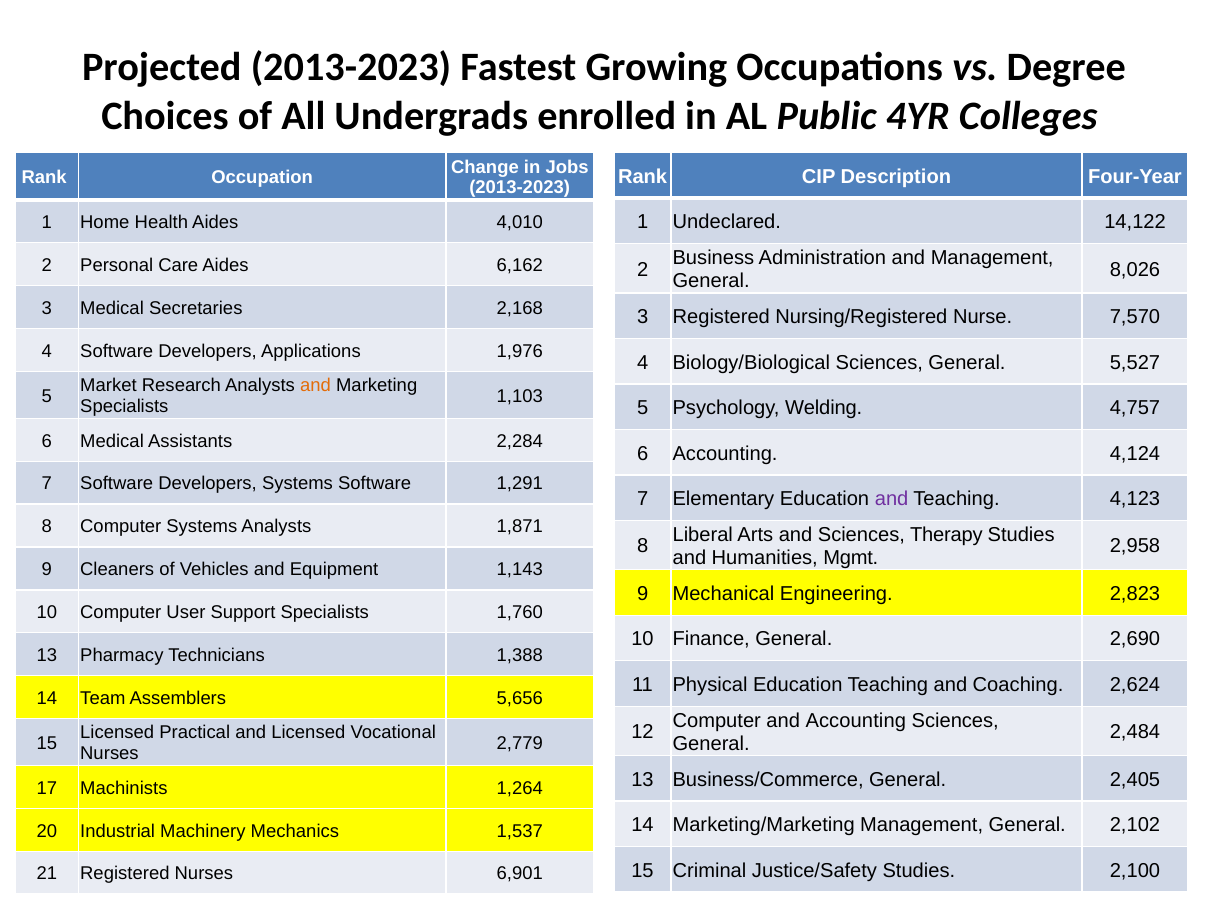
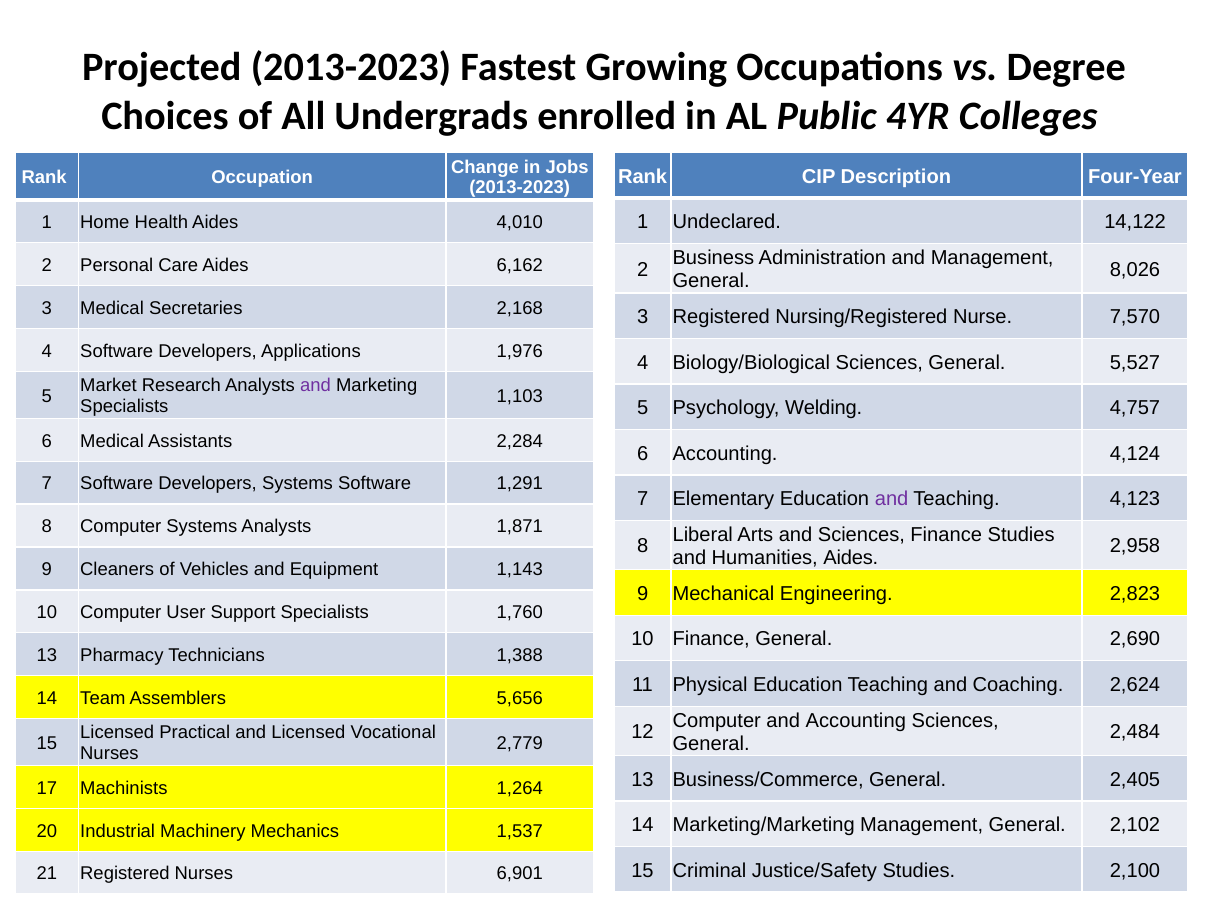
and at (316, 386) colour: orange -> purple
Sciences Therapy: Therapy -> Finance
Humanities Mgmt: Mgmt -> Aides
